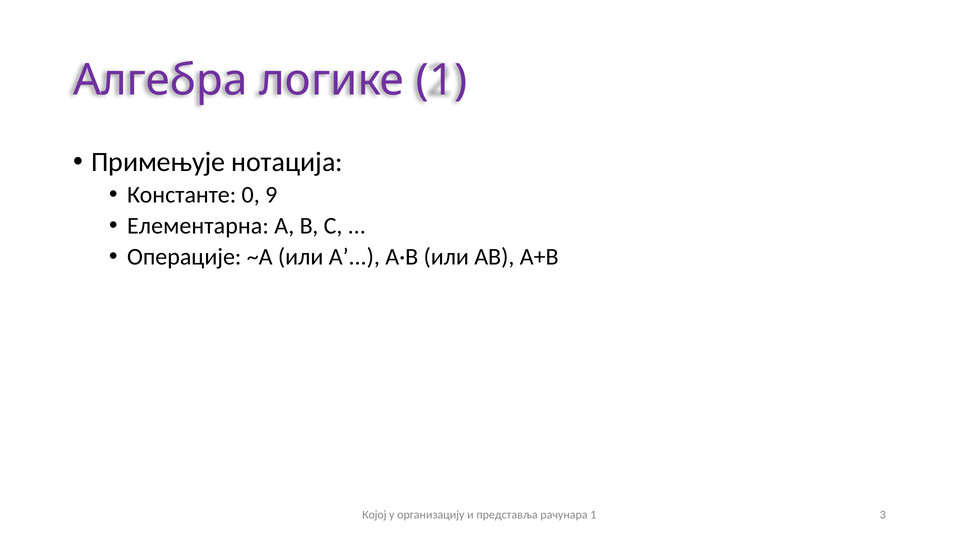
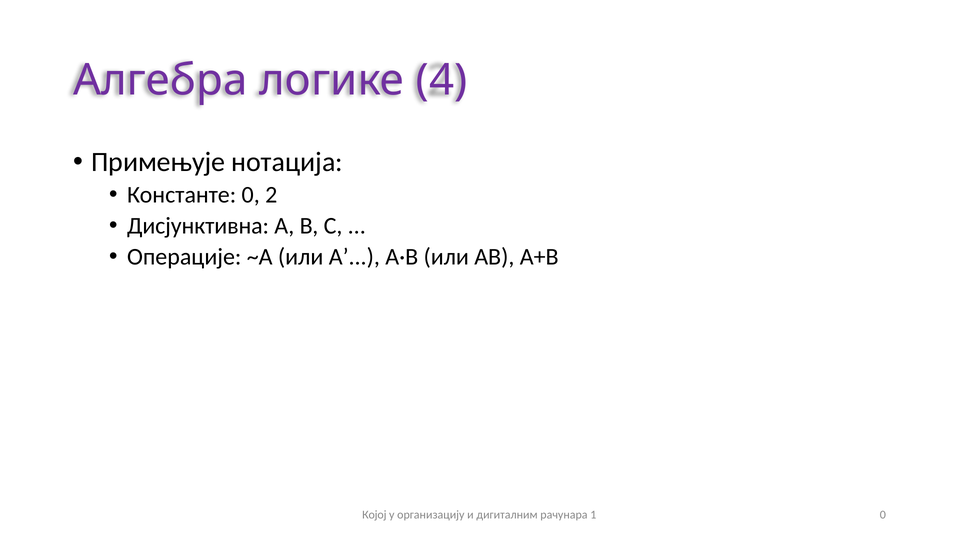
логике 1: 1 -> 4
9: 9 -> 2
Елементарна: Елементарна -> Дисјунктивна
представља: представља -> дигиталним
1 3: 3 -> 0
